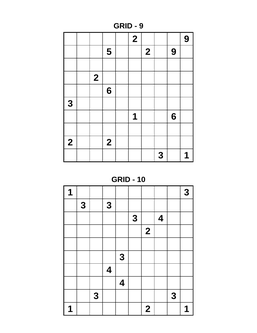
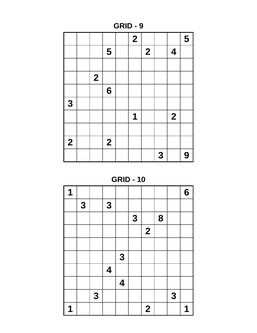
9 at (187, 39): 9 -> 5
5 2 9: 9 -> 4
6 at (174, 117): 6 -> 2
1 at (187, 155): 1 -> 9
1 3: 3 -> 6
4 at (161, 218): 4 -> 8
